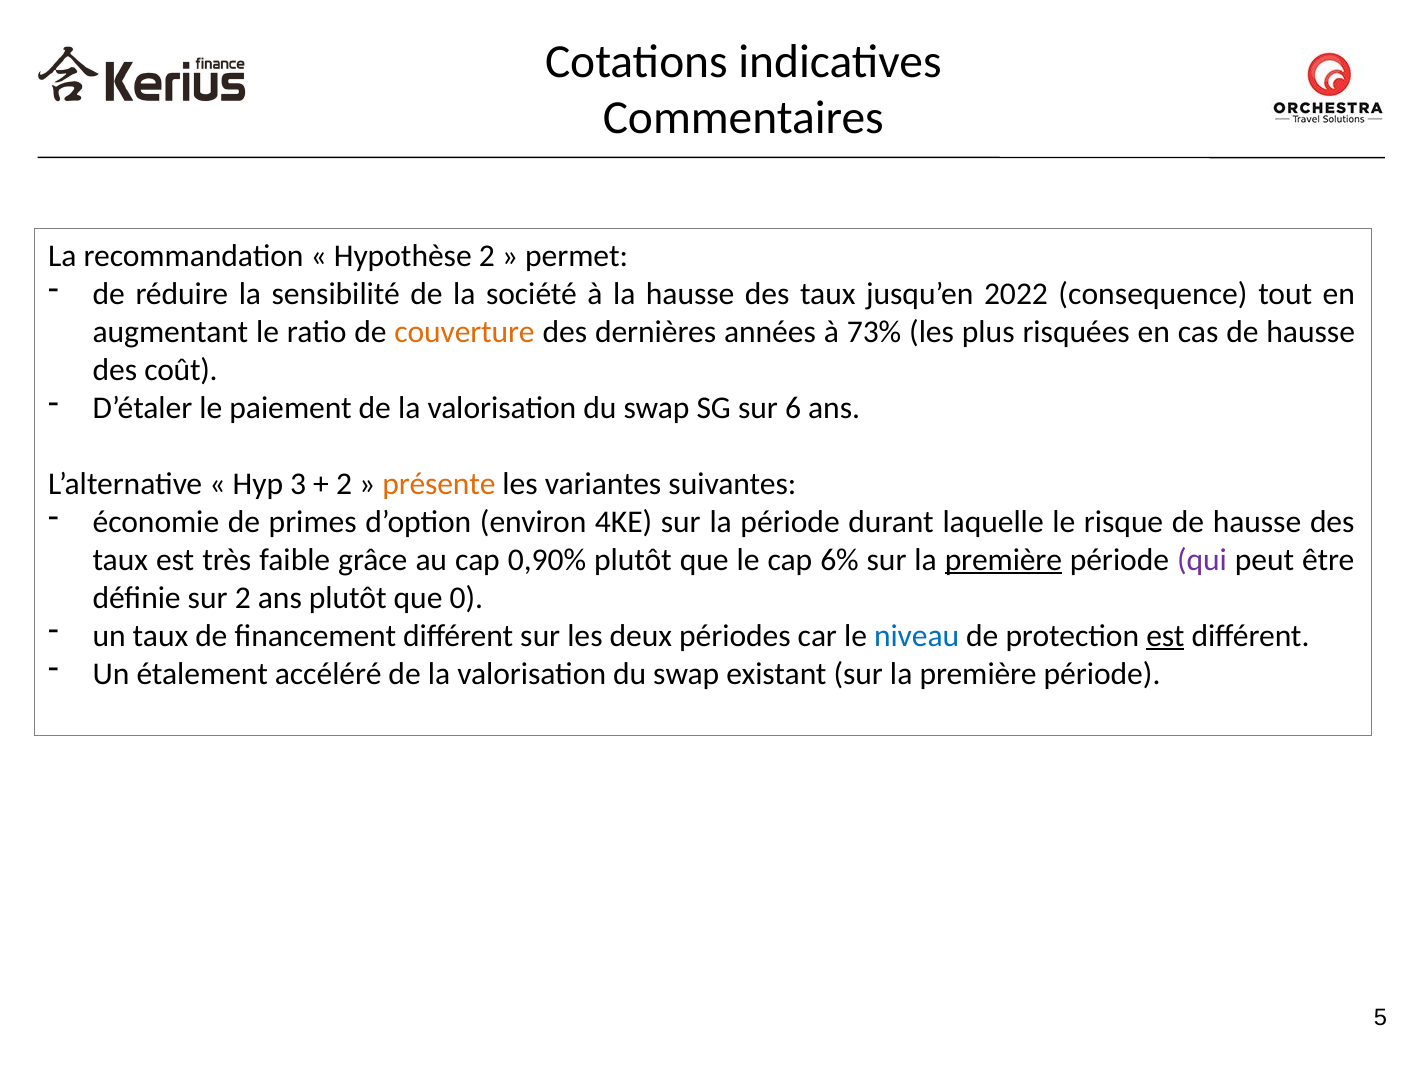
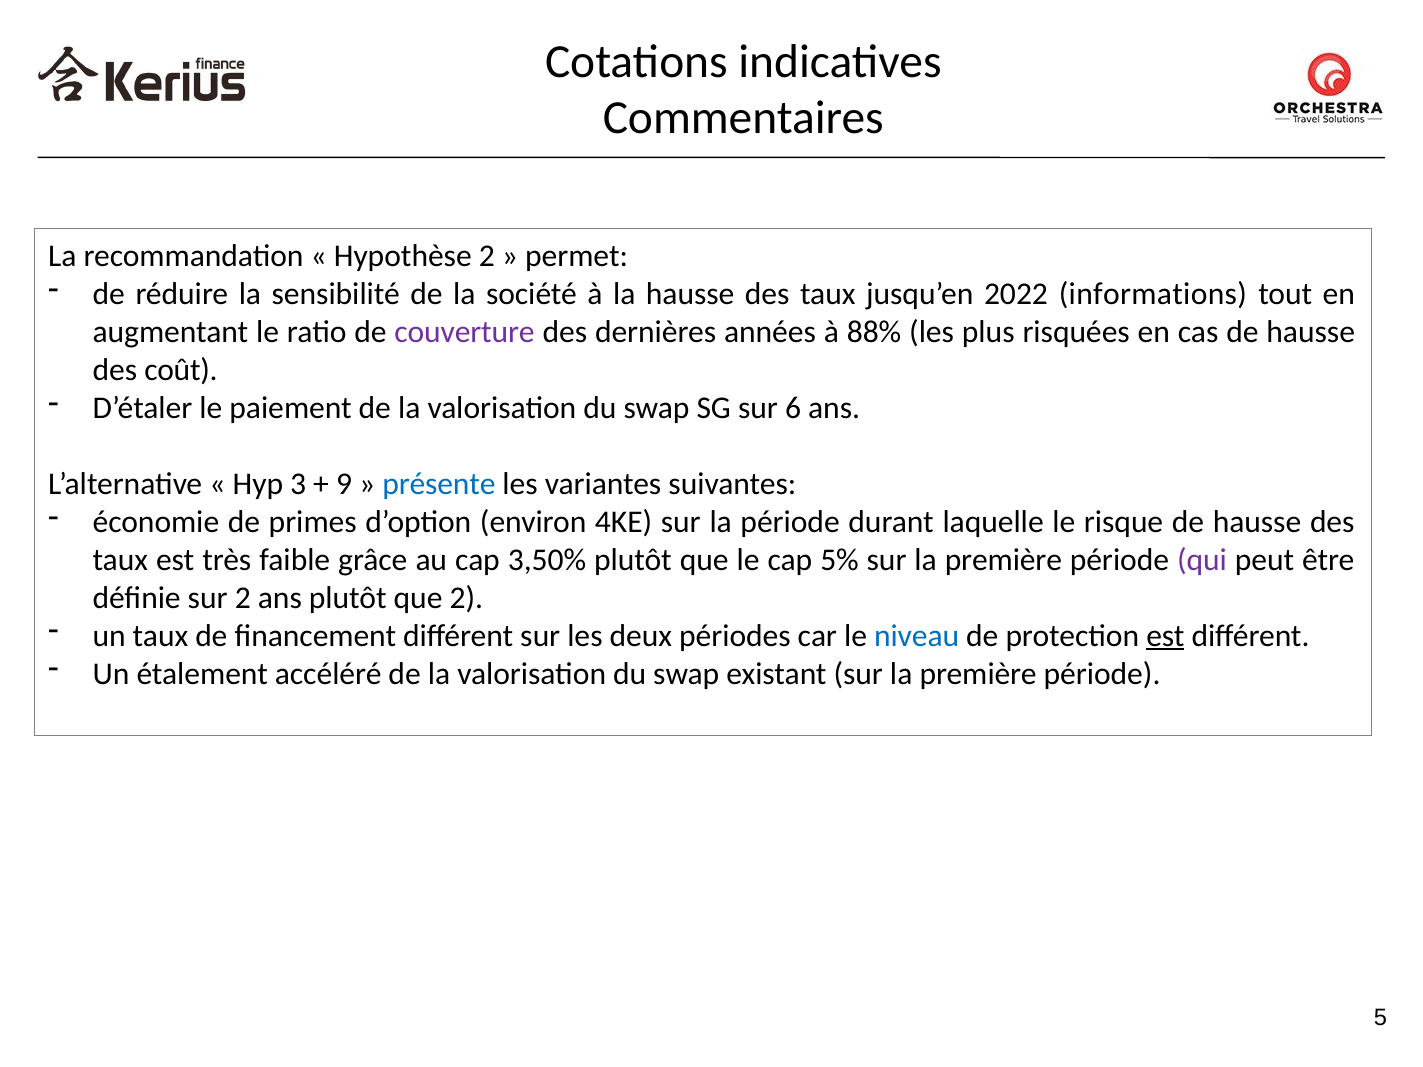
consequence: consequence -> informations
couverture colour: orange -> purple
73%: 73% -> 88%
2 at (344, 484): 2 -> 9
présente colour: orange -> blue
0,90%: 0,90% -> 3,50%
6%: 6% -> 5%
première at (1003, 560) underline: present -> none
que 0: 0 -> 2
